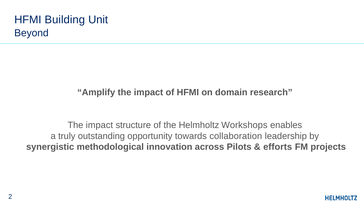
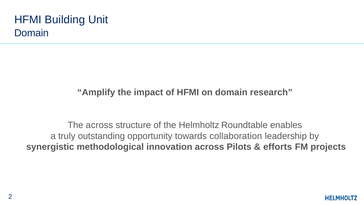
Beyond at (31, 33): Beyond -> Domain
impact at (99, 125): impact -> across
Workshops: Workshops -> Roundtable
